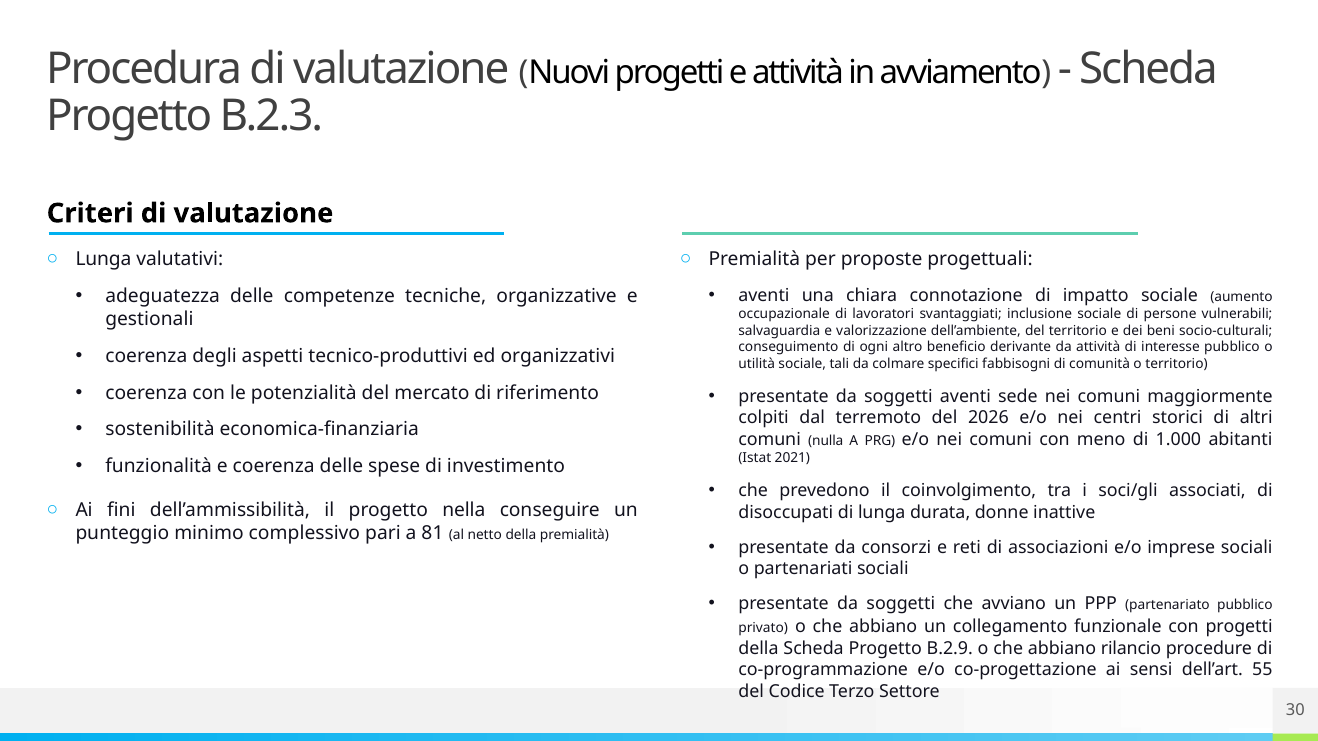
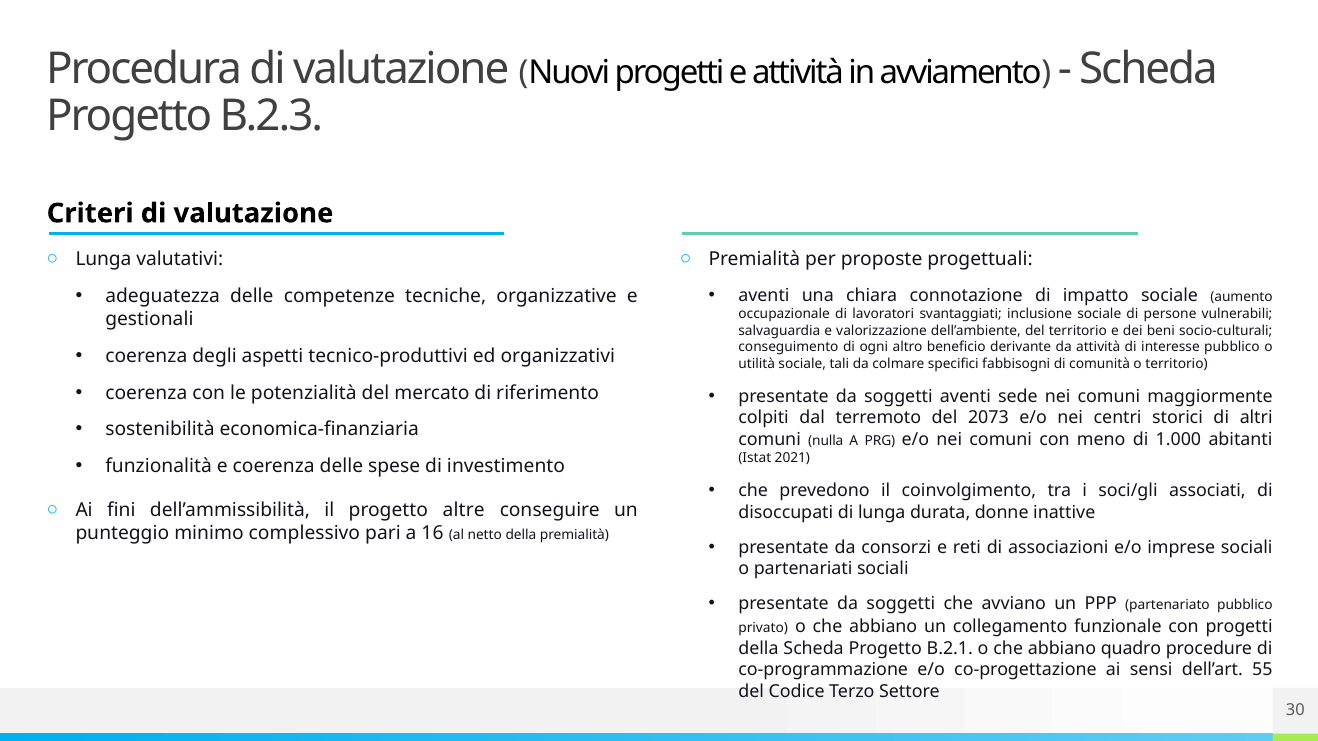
2026: 2026 -> 2073
nella: nella -> altre
81: 81 -> 16
B.2.9: B.2.9 -> B.2.1
rilancio: rilancio -> quadro
